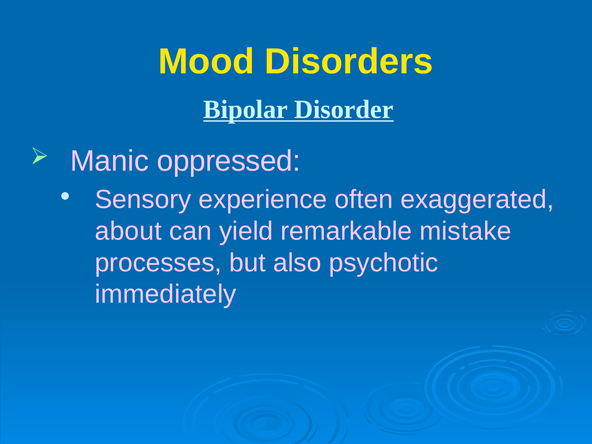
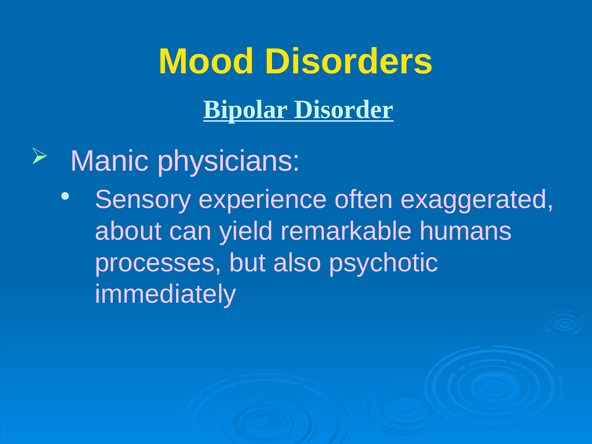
oppressed: oppressed -> physicians
mistake: mistake -> humans
